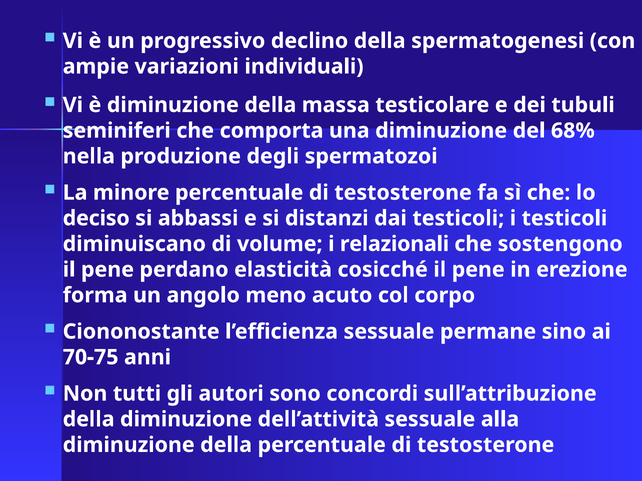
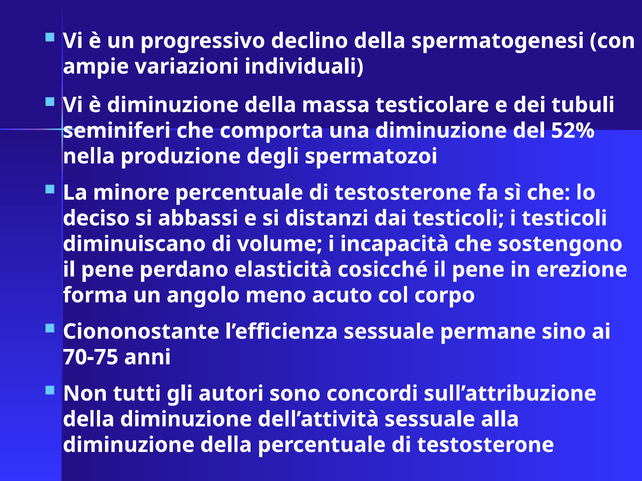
68%: 68% -> 52%
relazionali: relazionali -> incapacità
